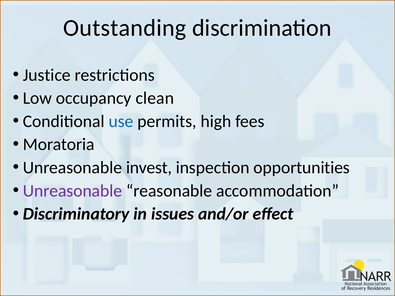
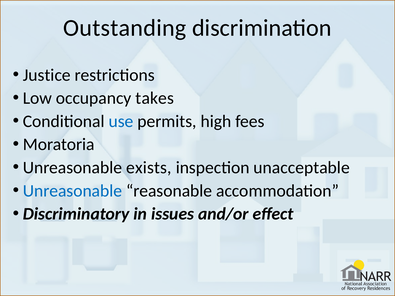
clean: clean -> takes
invest: invest -> exists
opportunities: opportunities -> unacceptable
Unreasonable at (72, 191) colour: purple -> blue
